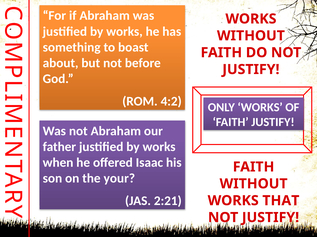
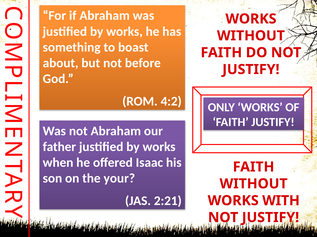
THAT: THAT -> WITH
